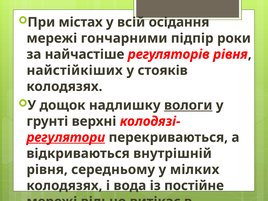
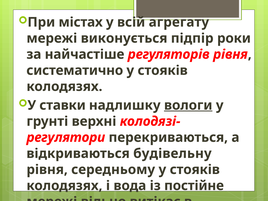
осідання: осідання -> агрегату
гончарними: гончарними -> виконується
найстійкіших: найстійкіших -> систематично
дощок: дощок -> ставки
регулятори underline: present -> none
внутрішній: внутрішній -> будівельну
мілких at (195, 170): мілких -> стояків
